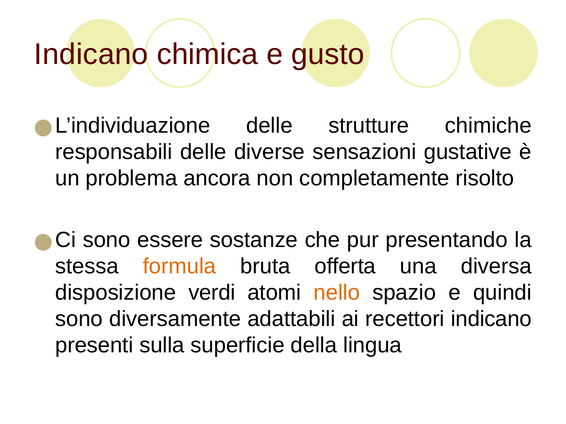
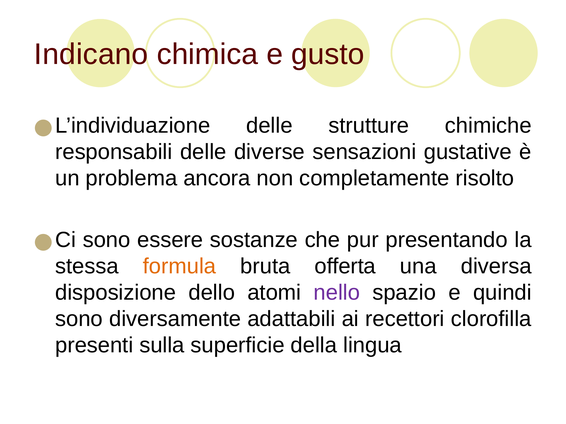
verdi: verdi -> dello
nello colour: orange -> purple
recettori indicano: indicano -> clorofilla
